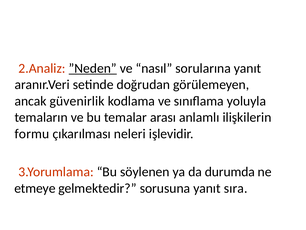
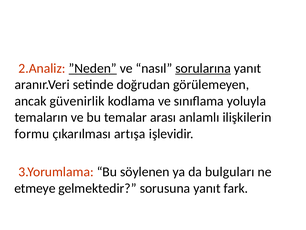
sorularına underline: none -> present
neleri: neleri -> artışa
durumda: durumda -> bulguları
sıra: sıra -> fark
